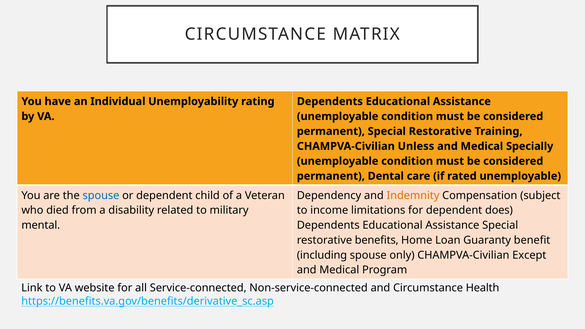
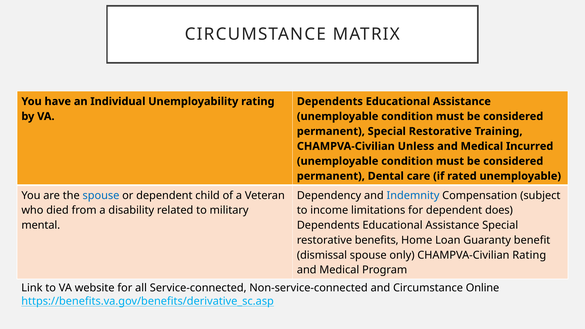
Specially: Specially -> Incurred
Indemnity colour: orange -> blue
including: including -> dismissal
CHAMPVA-Civilian Except: Except -> Rating
Health: Health -> Online
